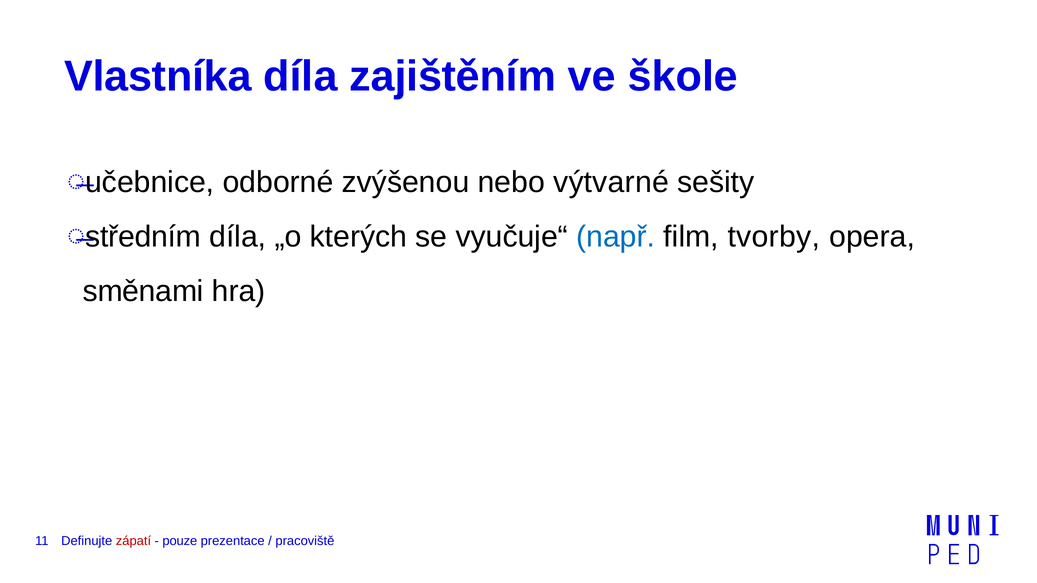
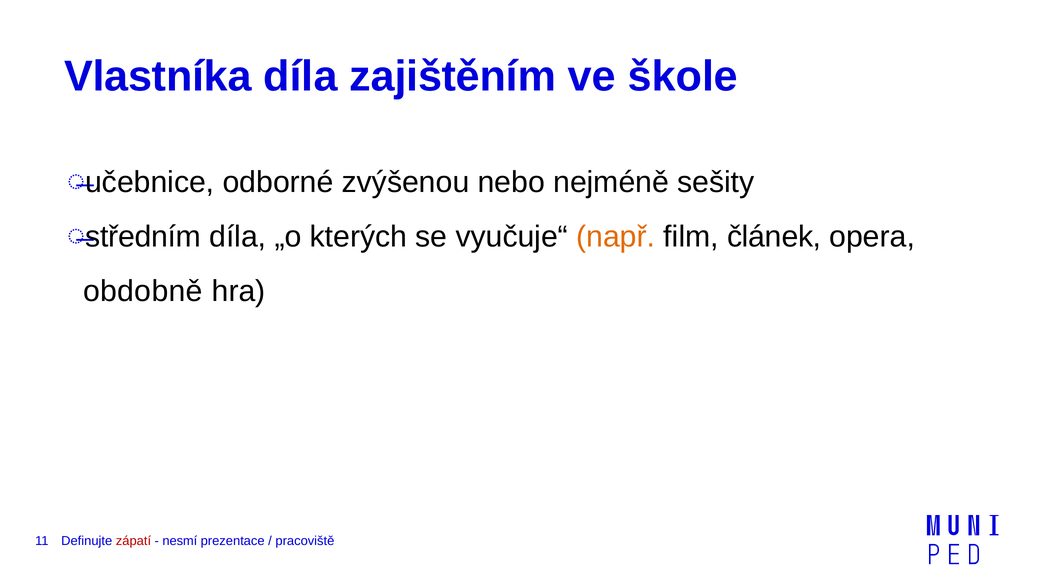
výtvarné: výtvarné -> nejméně
např colour: blue -> orange
tvorby: tvorby -> článek
směnami: směnami -> obdobně
pouze: pouze -> nesmí
